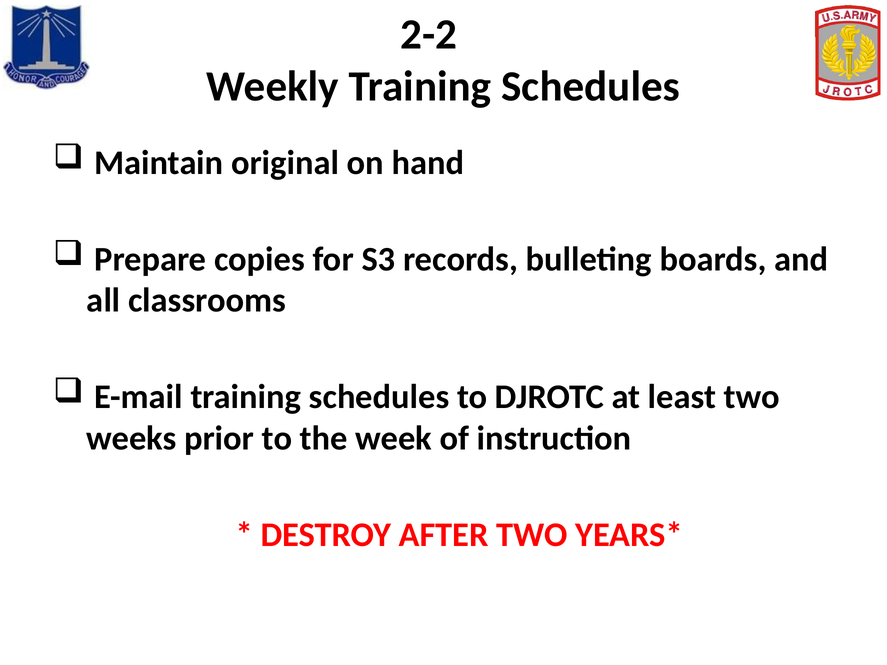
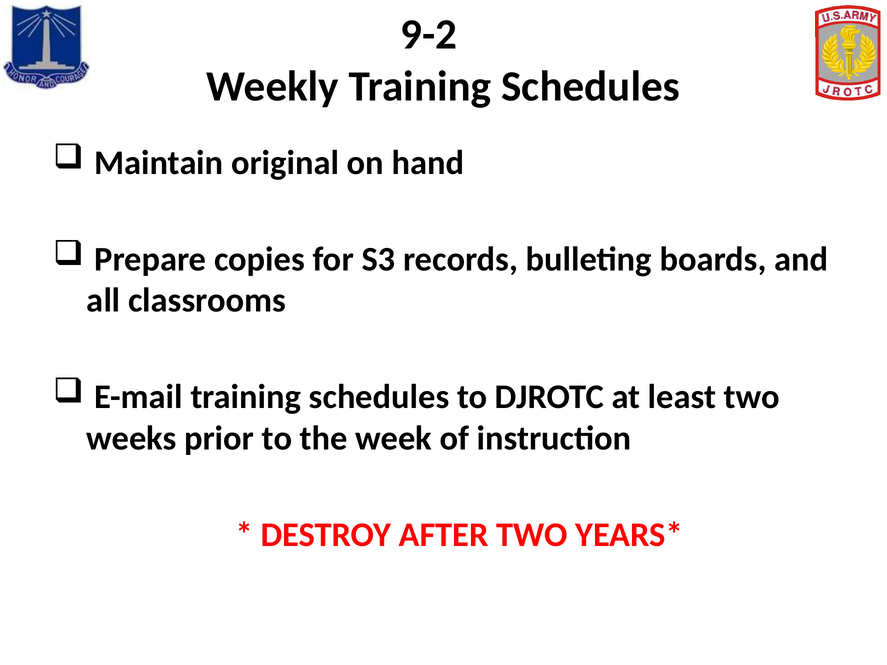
2-2: 2-2 -> 9-2
